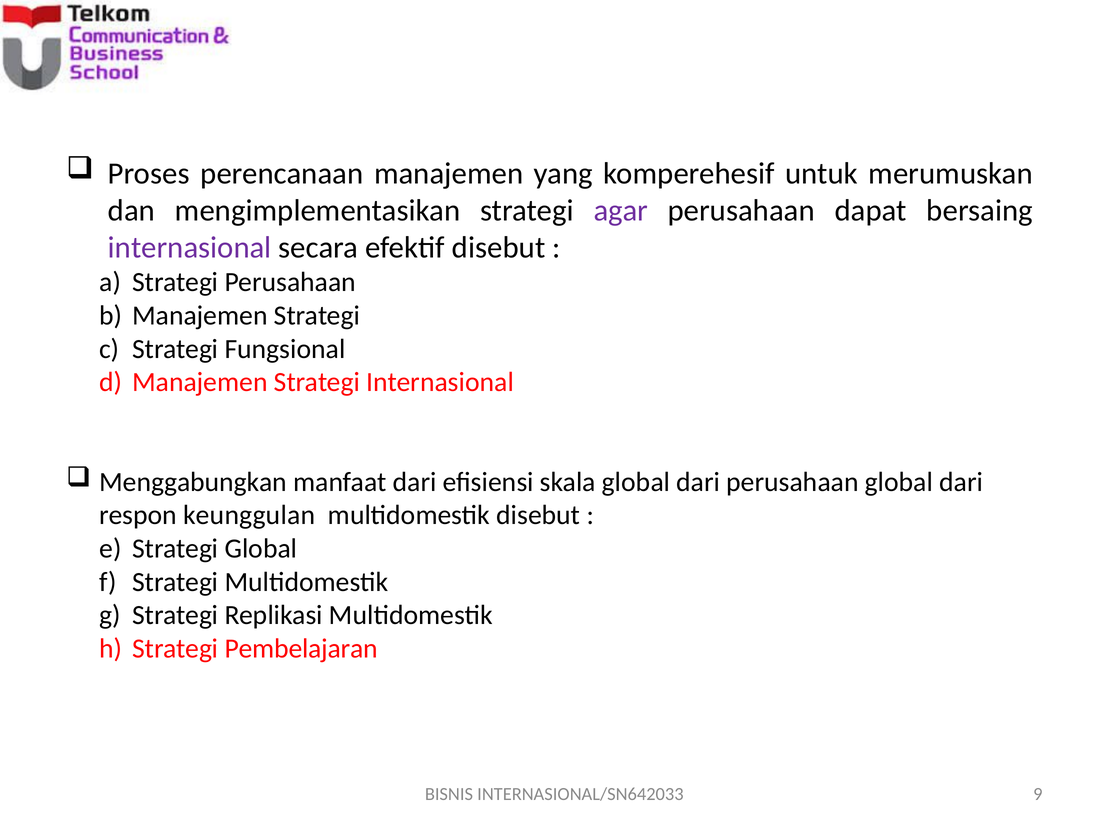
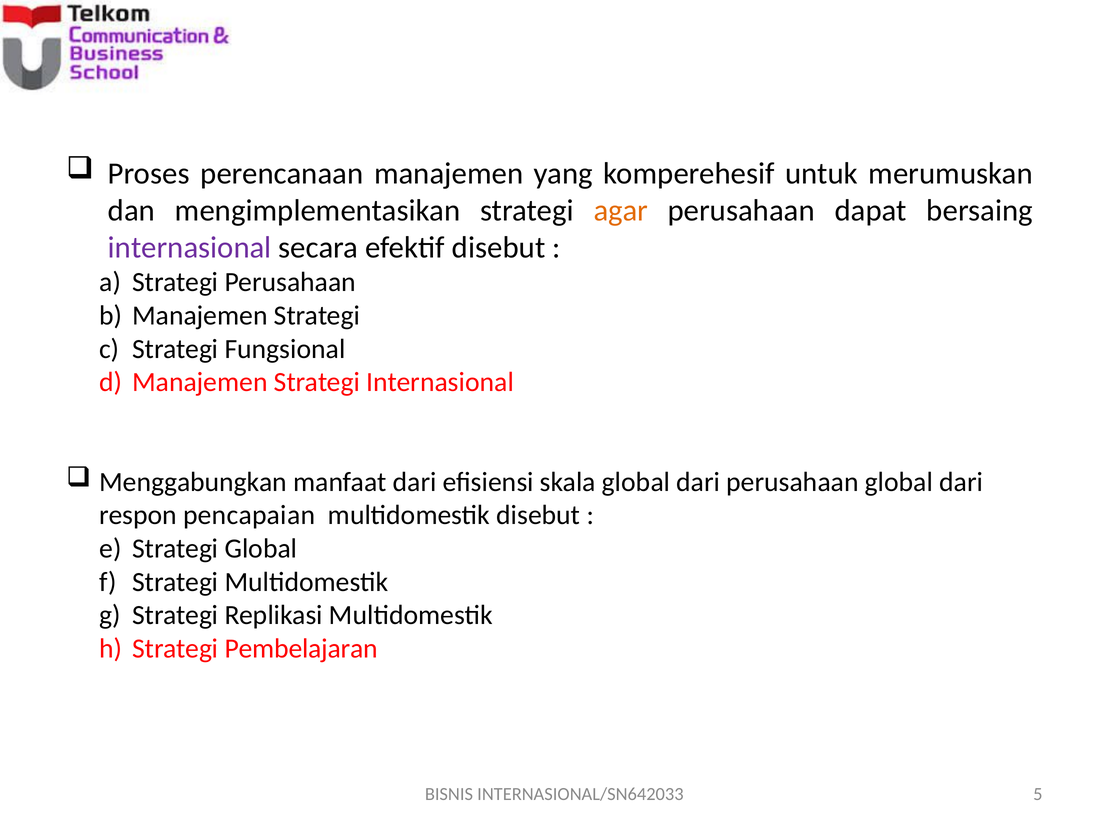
agar colour: purple -> orange
keunggulan: keunggulan -> pencapaian
9: 9 -> 5
